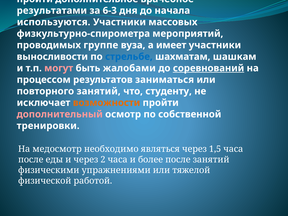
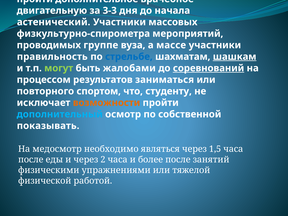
результатами: результатами -> двигательную
6-3: 6-3 -> 3-3
используются: используются -> астенический
имеет: имеет -> массе
выносливости: выносливости -> правильность
шашкам underline: none -> present
могут colour: pink -> light green
повторного занятий: занятий -> спортом
дополнительный colour: pink -> light blue
тренировки: тренировки -> показывать
